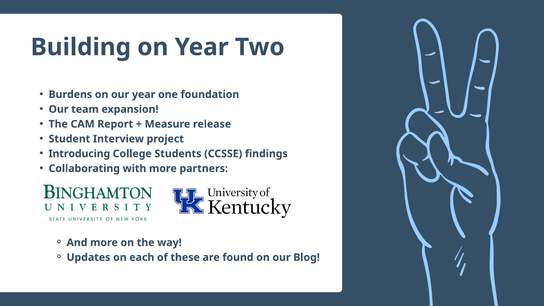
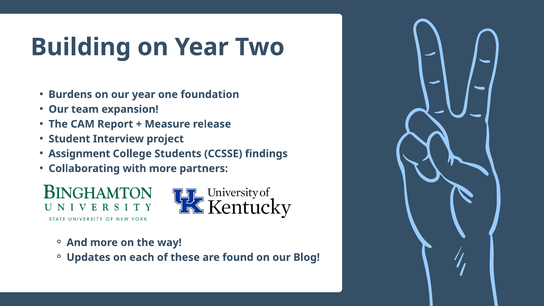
Introducing: Introducing -> Assignment
